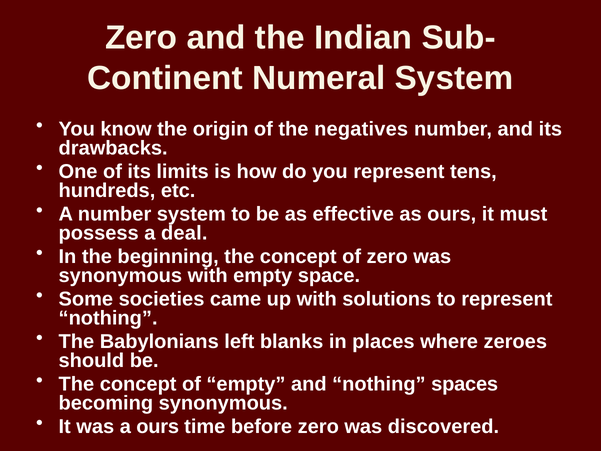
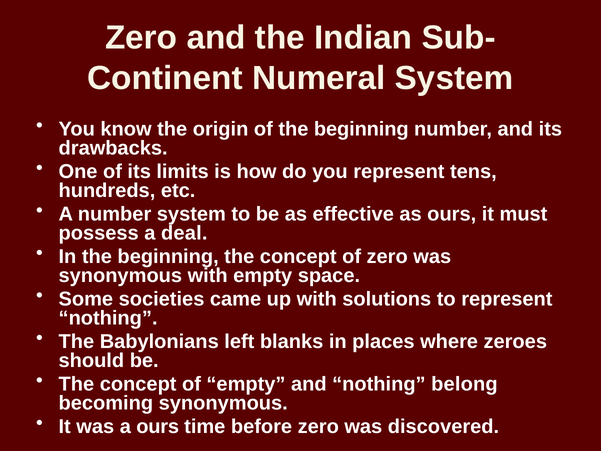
of the negatives: negatives -> beginning
spaces: spaces -> belong
